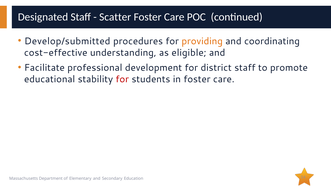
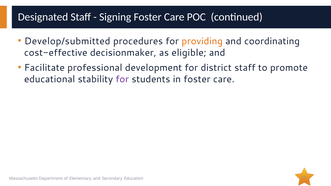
Scatter: Scatter -> Signing
understanding: understanding -> decisionmaker
for at (122, 79) colour: red -> purple
